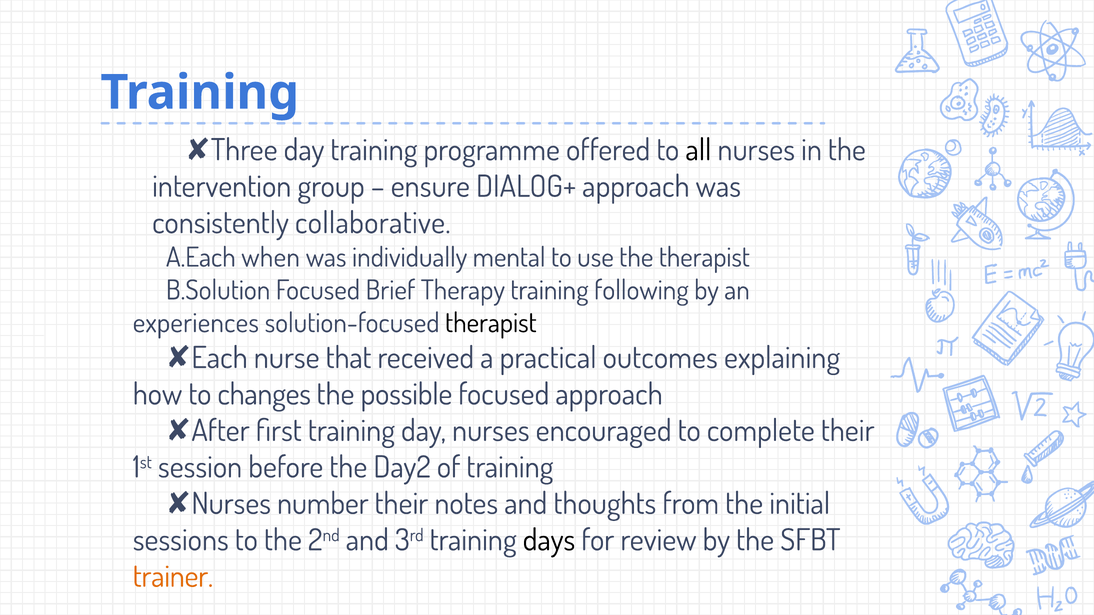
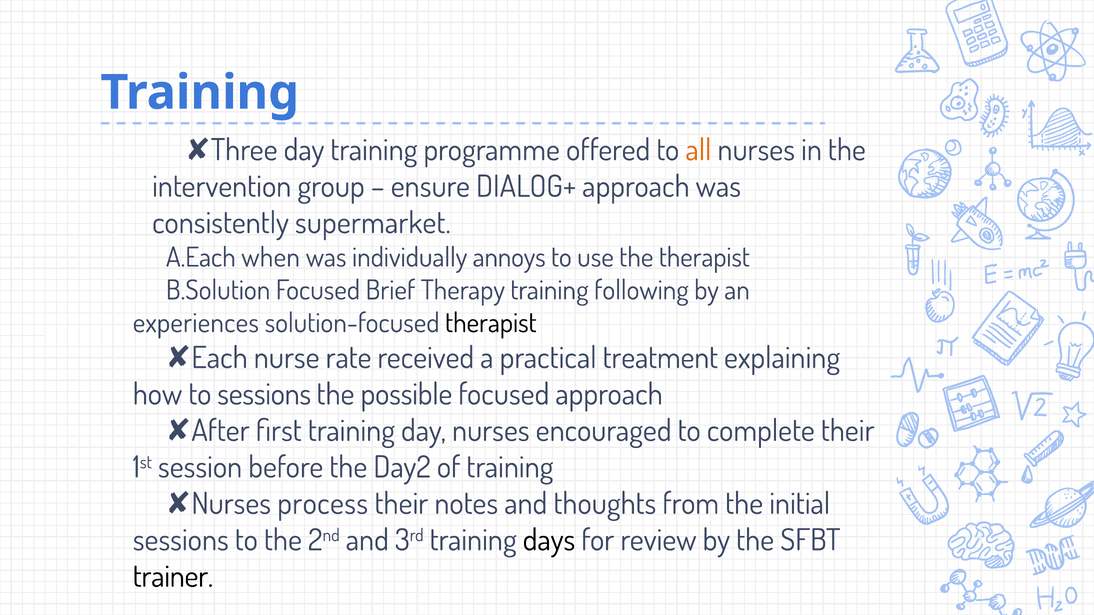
all colour: black -> orange
collaborative: collaborative -> supermarket
mental: mental -> annoys
that: that -> rate
outcomes: outcomes -> treatment
to changes: changes -> sessions
number: number -> process
trainer colour: orange -> black
